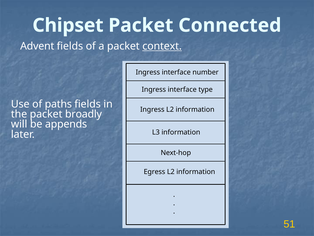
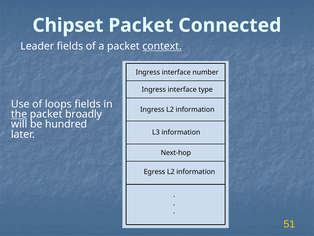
Advent: Advent -> Leader
paths: paths -> loops
the underline: none -> present
appends: appends -> hundred
